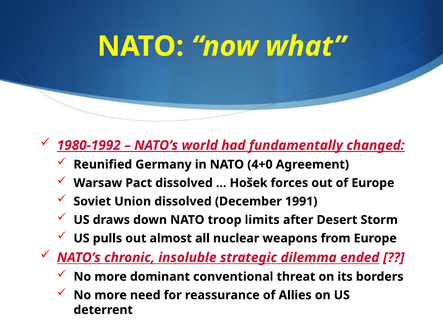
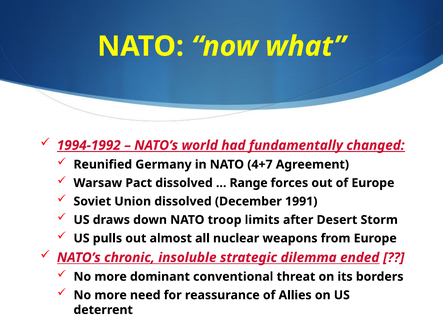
1980-1992: 1980-1992 -> 1994-1992
4+0: 4+0 -> 4+7
Hošek: Hošek -> Range
